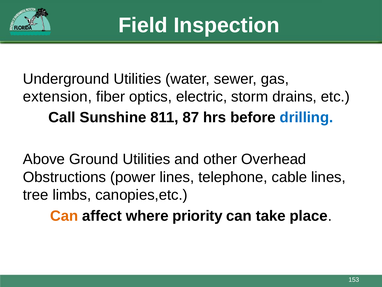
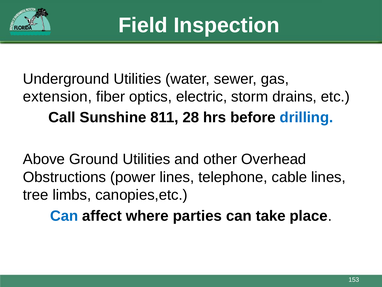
87: 87 -> 28
Can at (64, 215) colour: orange -> blue
priority: priority -> parties
